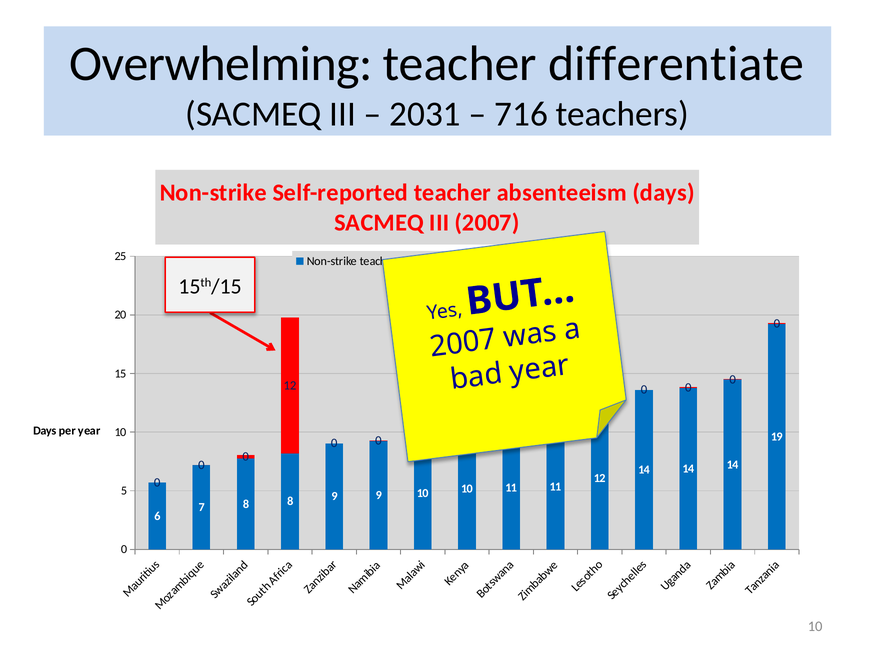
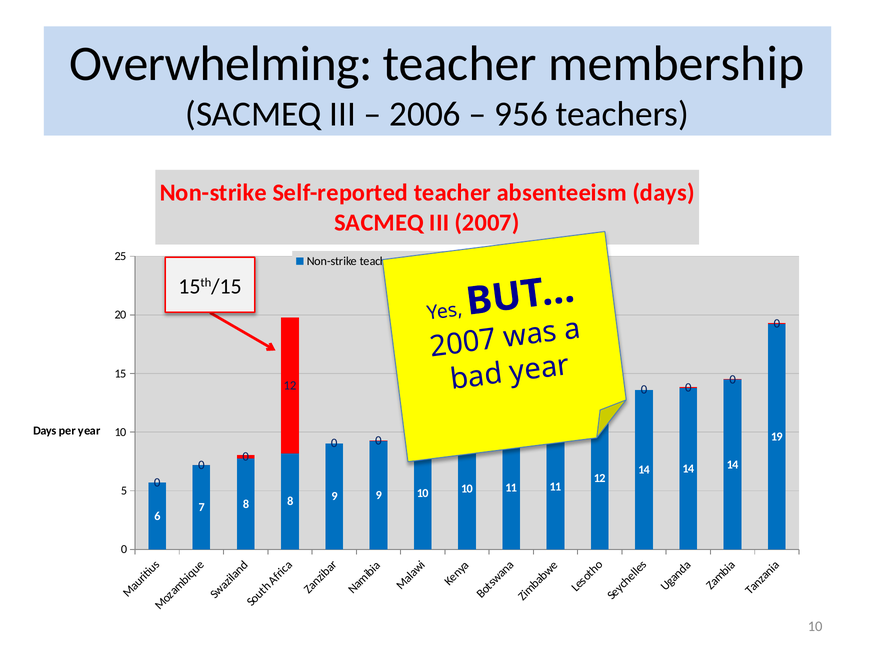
differentiate: differentiate -> membership
2031: 2031 -> 2006
716: 716 -> 956
